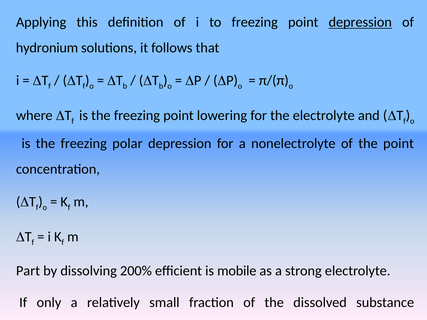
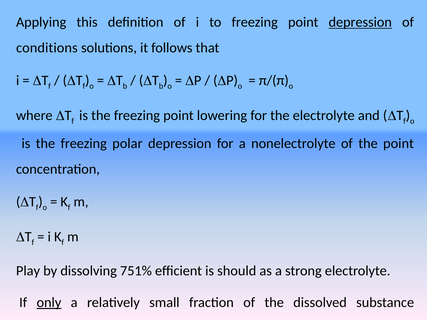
hydronium: hydronium -> conditions
Part: Part -> Play
200%: 200% -> 751%
mobile: mobile -> should
only underline: none -> present
